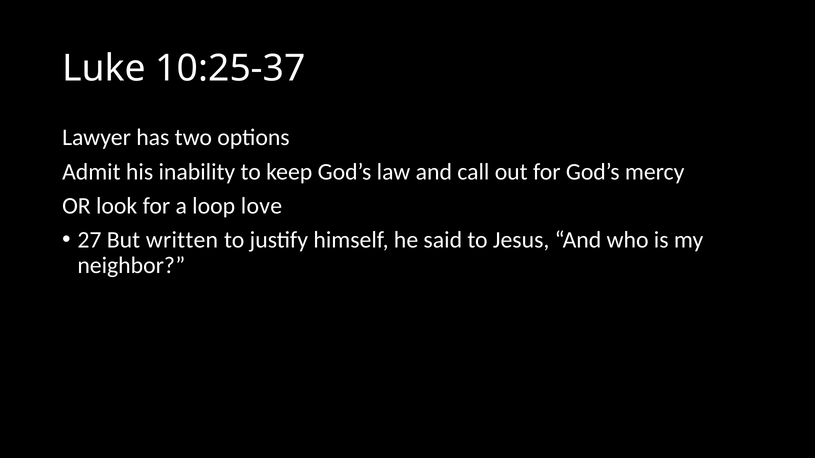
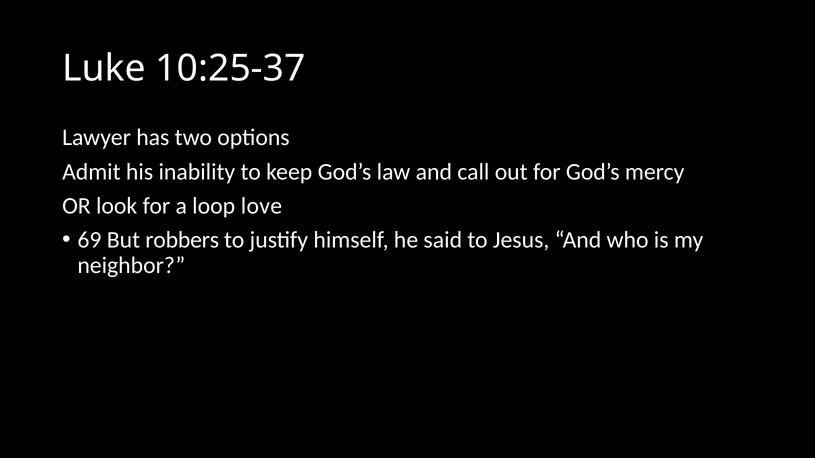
27: 27 -> 69
written: written -> robbers
